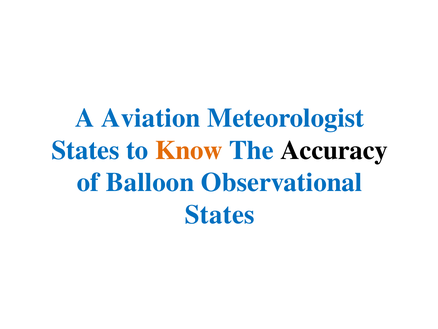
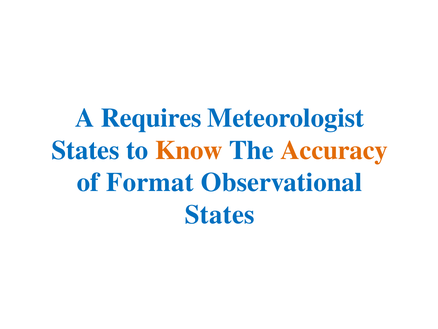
Aviation: Aviation -> Requires
Accuracy colour: black -> orange
Balloon: Balloon -> Format
